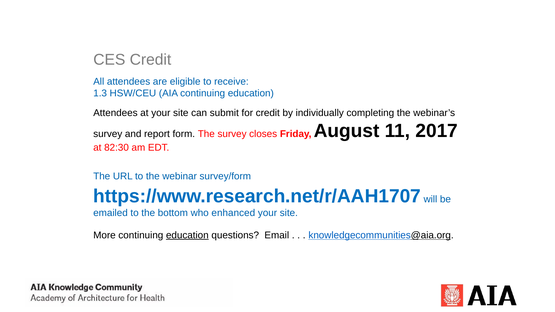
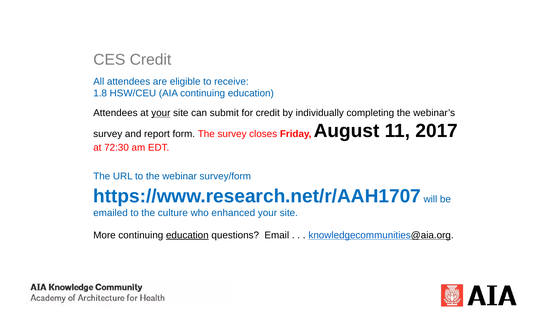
1.3: 1.3 -> 1.8
your at (161, 113) underline: none -> present
82:30: 82:30 -> 72:30
bottom: bottom -> culture
